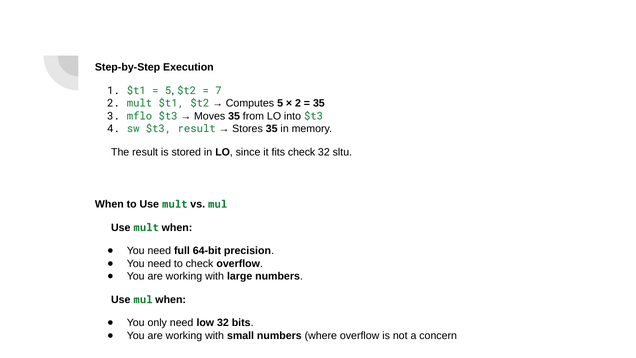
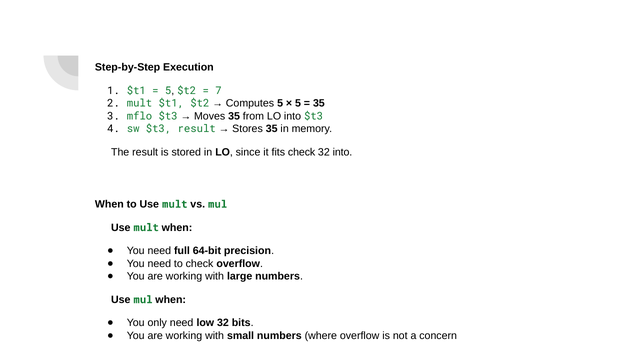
2 at (298, 103): 2 -> 5
32 sltu: sltu -> into
